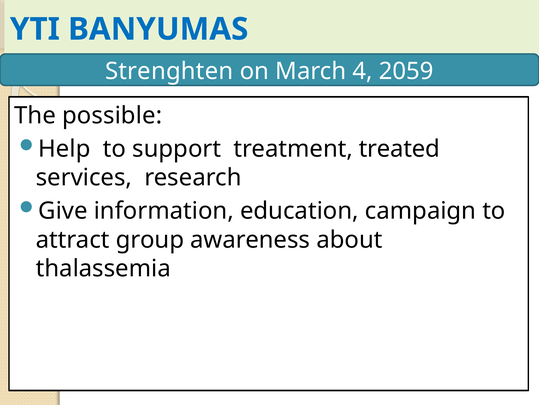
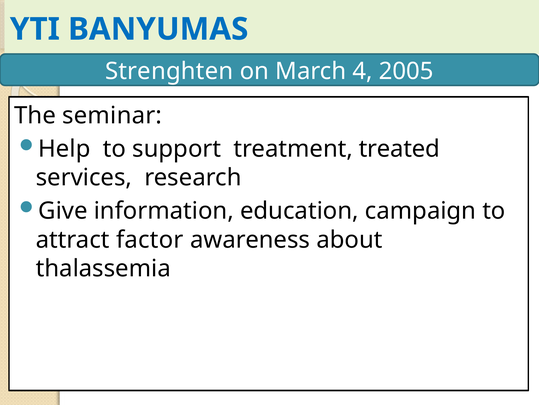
2059: 2059 -> 2005
possible: possible -> seminar
group: group -> factor
